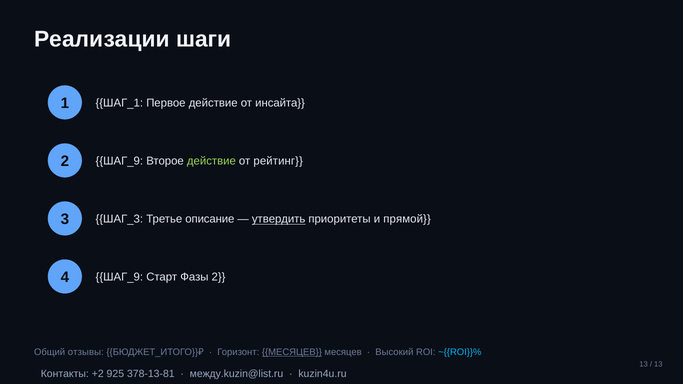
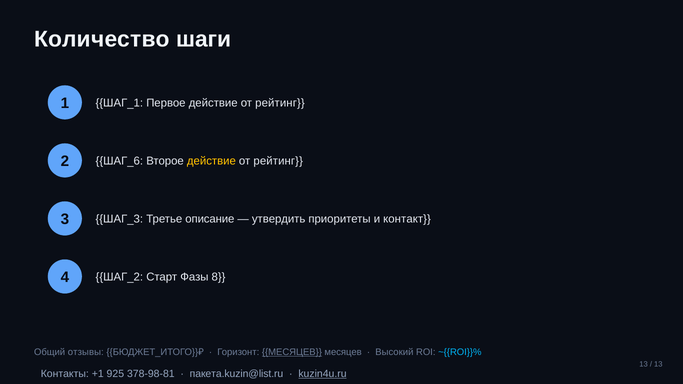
Реализации: Реализации -> Количество
Первое действие от инсайта: инсайта -> рейтинг
2 ШАГ_9: ШАГ_9 -> ШАГ_6
действие at (211, 161) colour: light green -> yellow
утвердить underline: present -> none
прямой: прямой -> контакт
4 ШАГ_9: ШАГ_9 -> ШАГ_2
Фазы 2: 2 -> 8
+2: +2 -> +1
378-13-81: 378-13-81 -> 378-98-81
между.kuzin@list.ru: между.kuzin@list.ru -> пакета.kuzin@list.ru
kuzin4u.ru underline: none -> present
